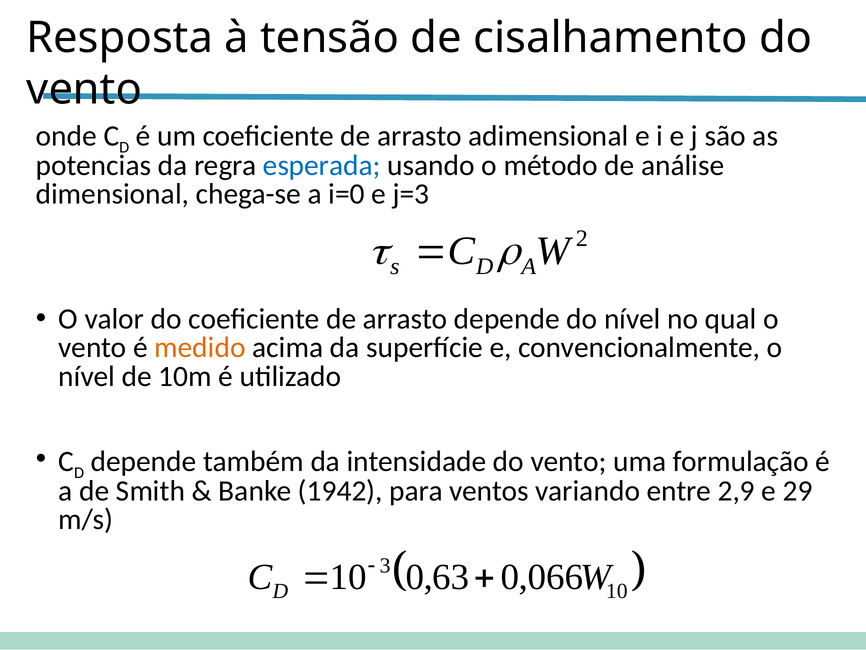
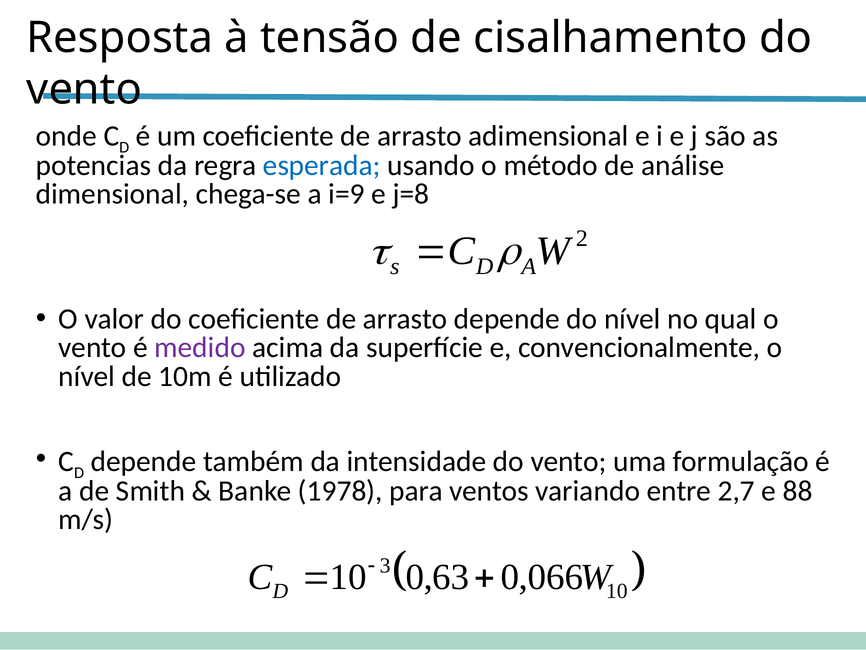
i=0: i=0 -> i=9
j=3: j=3 -> j=8
medido colour: orange -> purple
1942: 1942 -> 1978
2,9: 2,9 -> 2,7
29: 29 -> 88
